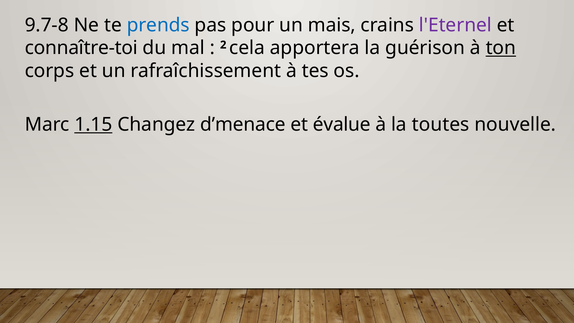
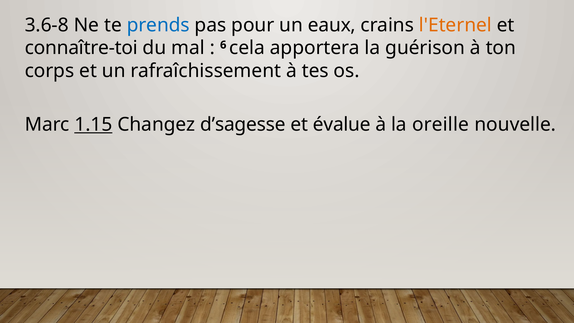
9.7-8: 9.7-8 -> 3.6-8
mais: mais -> eaux
l'Eternel colour: purple -> orange
2: 2 -> 6
ton underline: present -> none
d’menace: d’menace -> d’sagesse
toutes: toutes -> oreille
